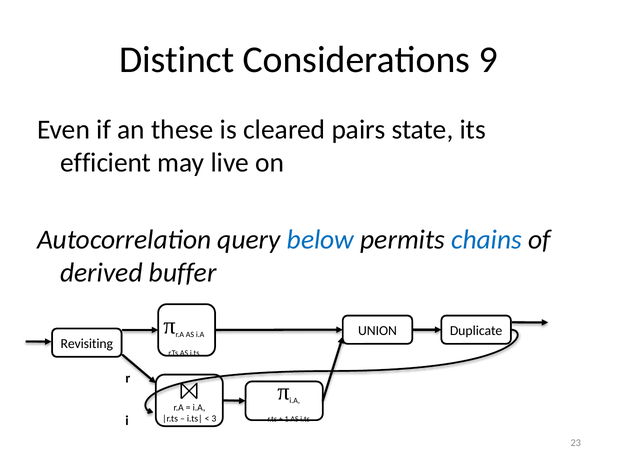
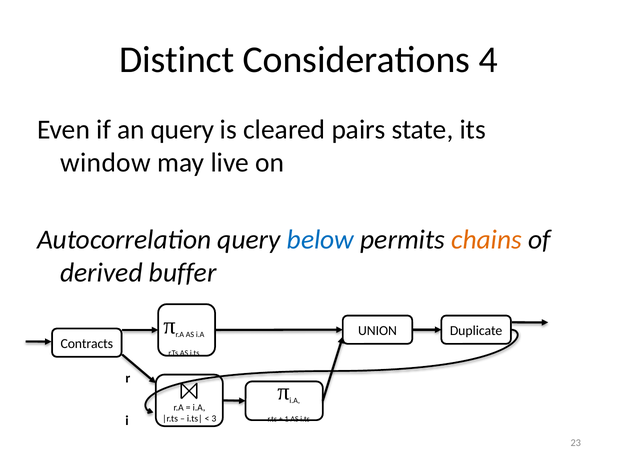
9: 9 -> 4
an these: these -> query
efficient: efficient -> window
chains colour: blue -> orange
Revisiting: Revisiting -> Contracts
